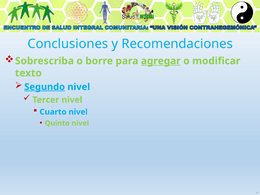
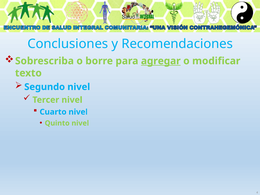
Segundo underline: present -> none
